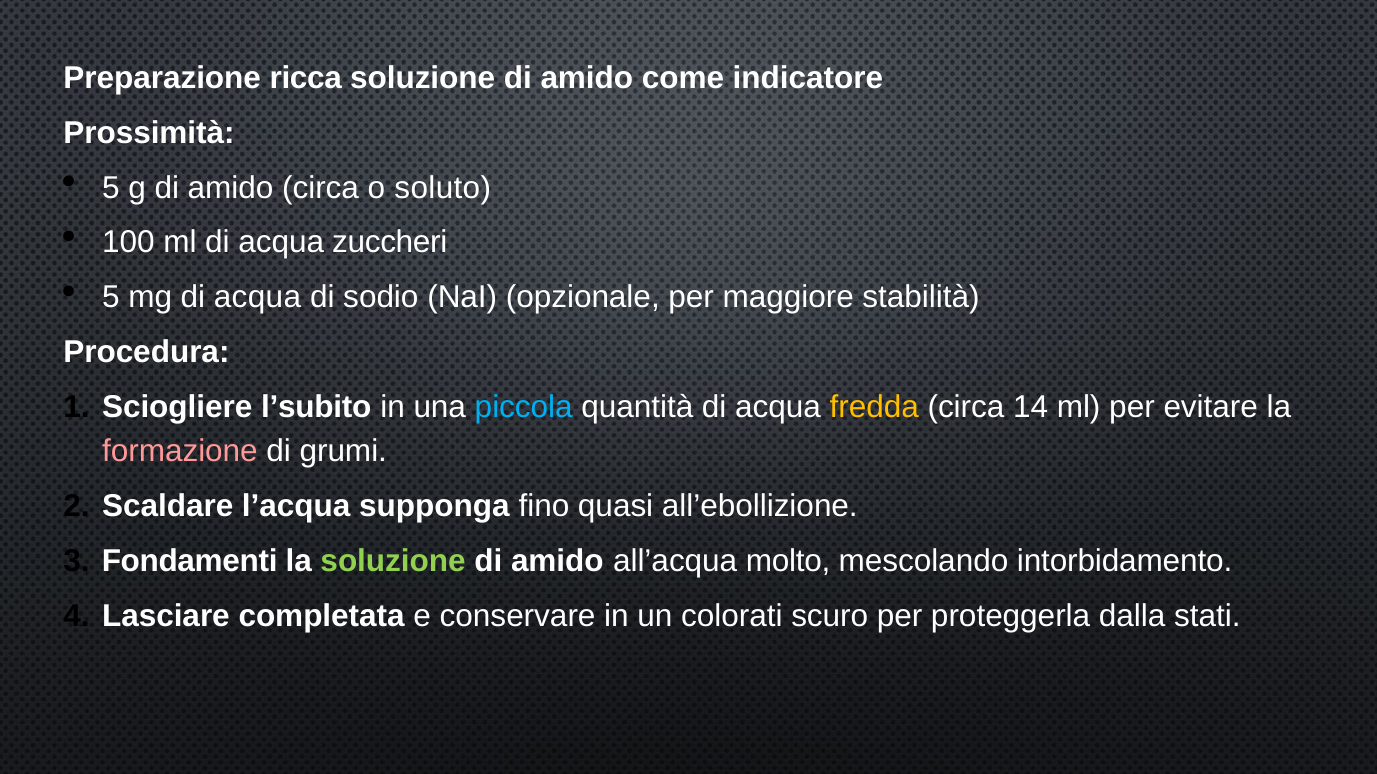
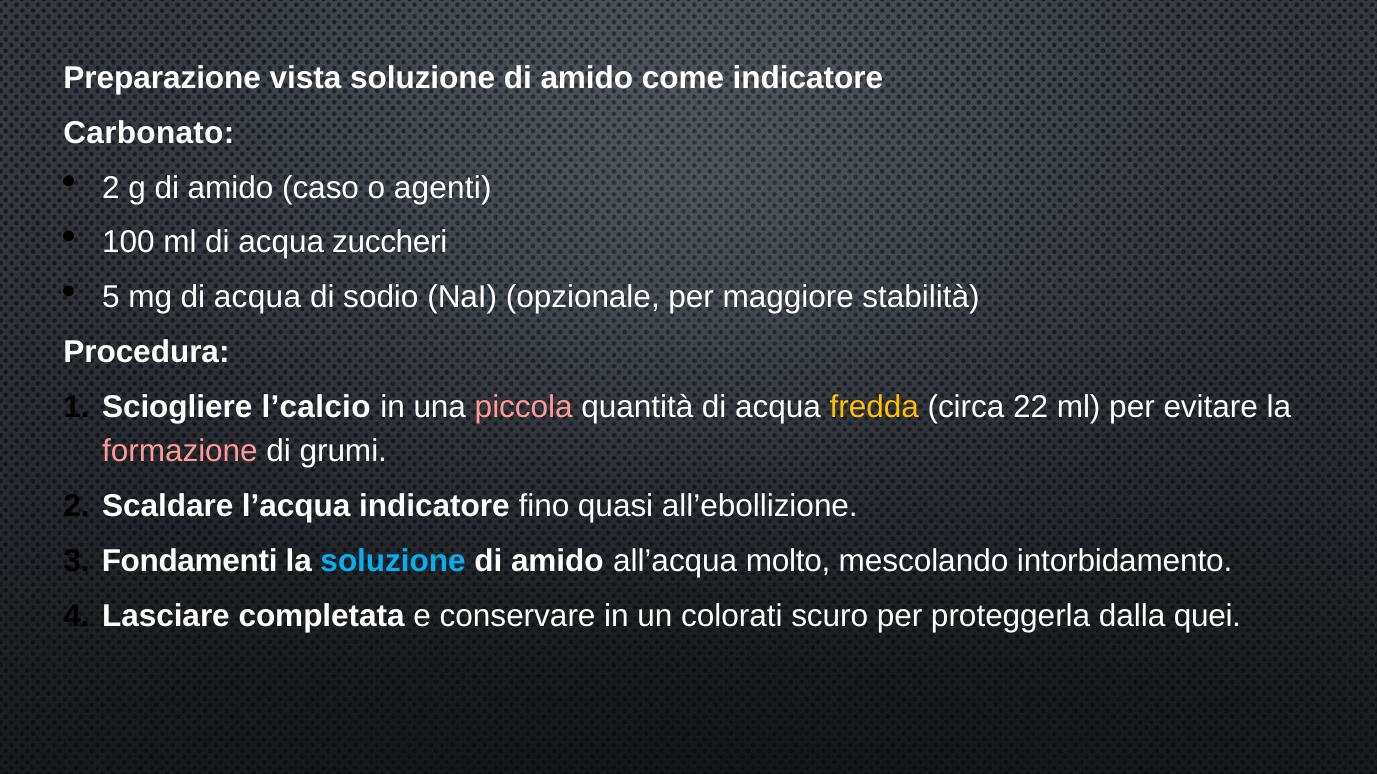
ricca: ricca -> vista
Prossimità: Prossimità -> Carbonato
5 at (111, 188): 5 -> 2
amido circa: circa -> caso
soluto: soluto -> agenti
l’subito: l’subito -> l’calcio
piccola colour: light blue -> pink
14: 14 -> 22
l’acqua supponga: supponga -> indicatore
soluzione at (393, 561) colour: light green -> light blue
stati: stati -> quei
